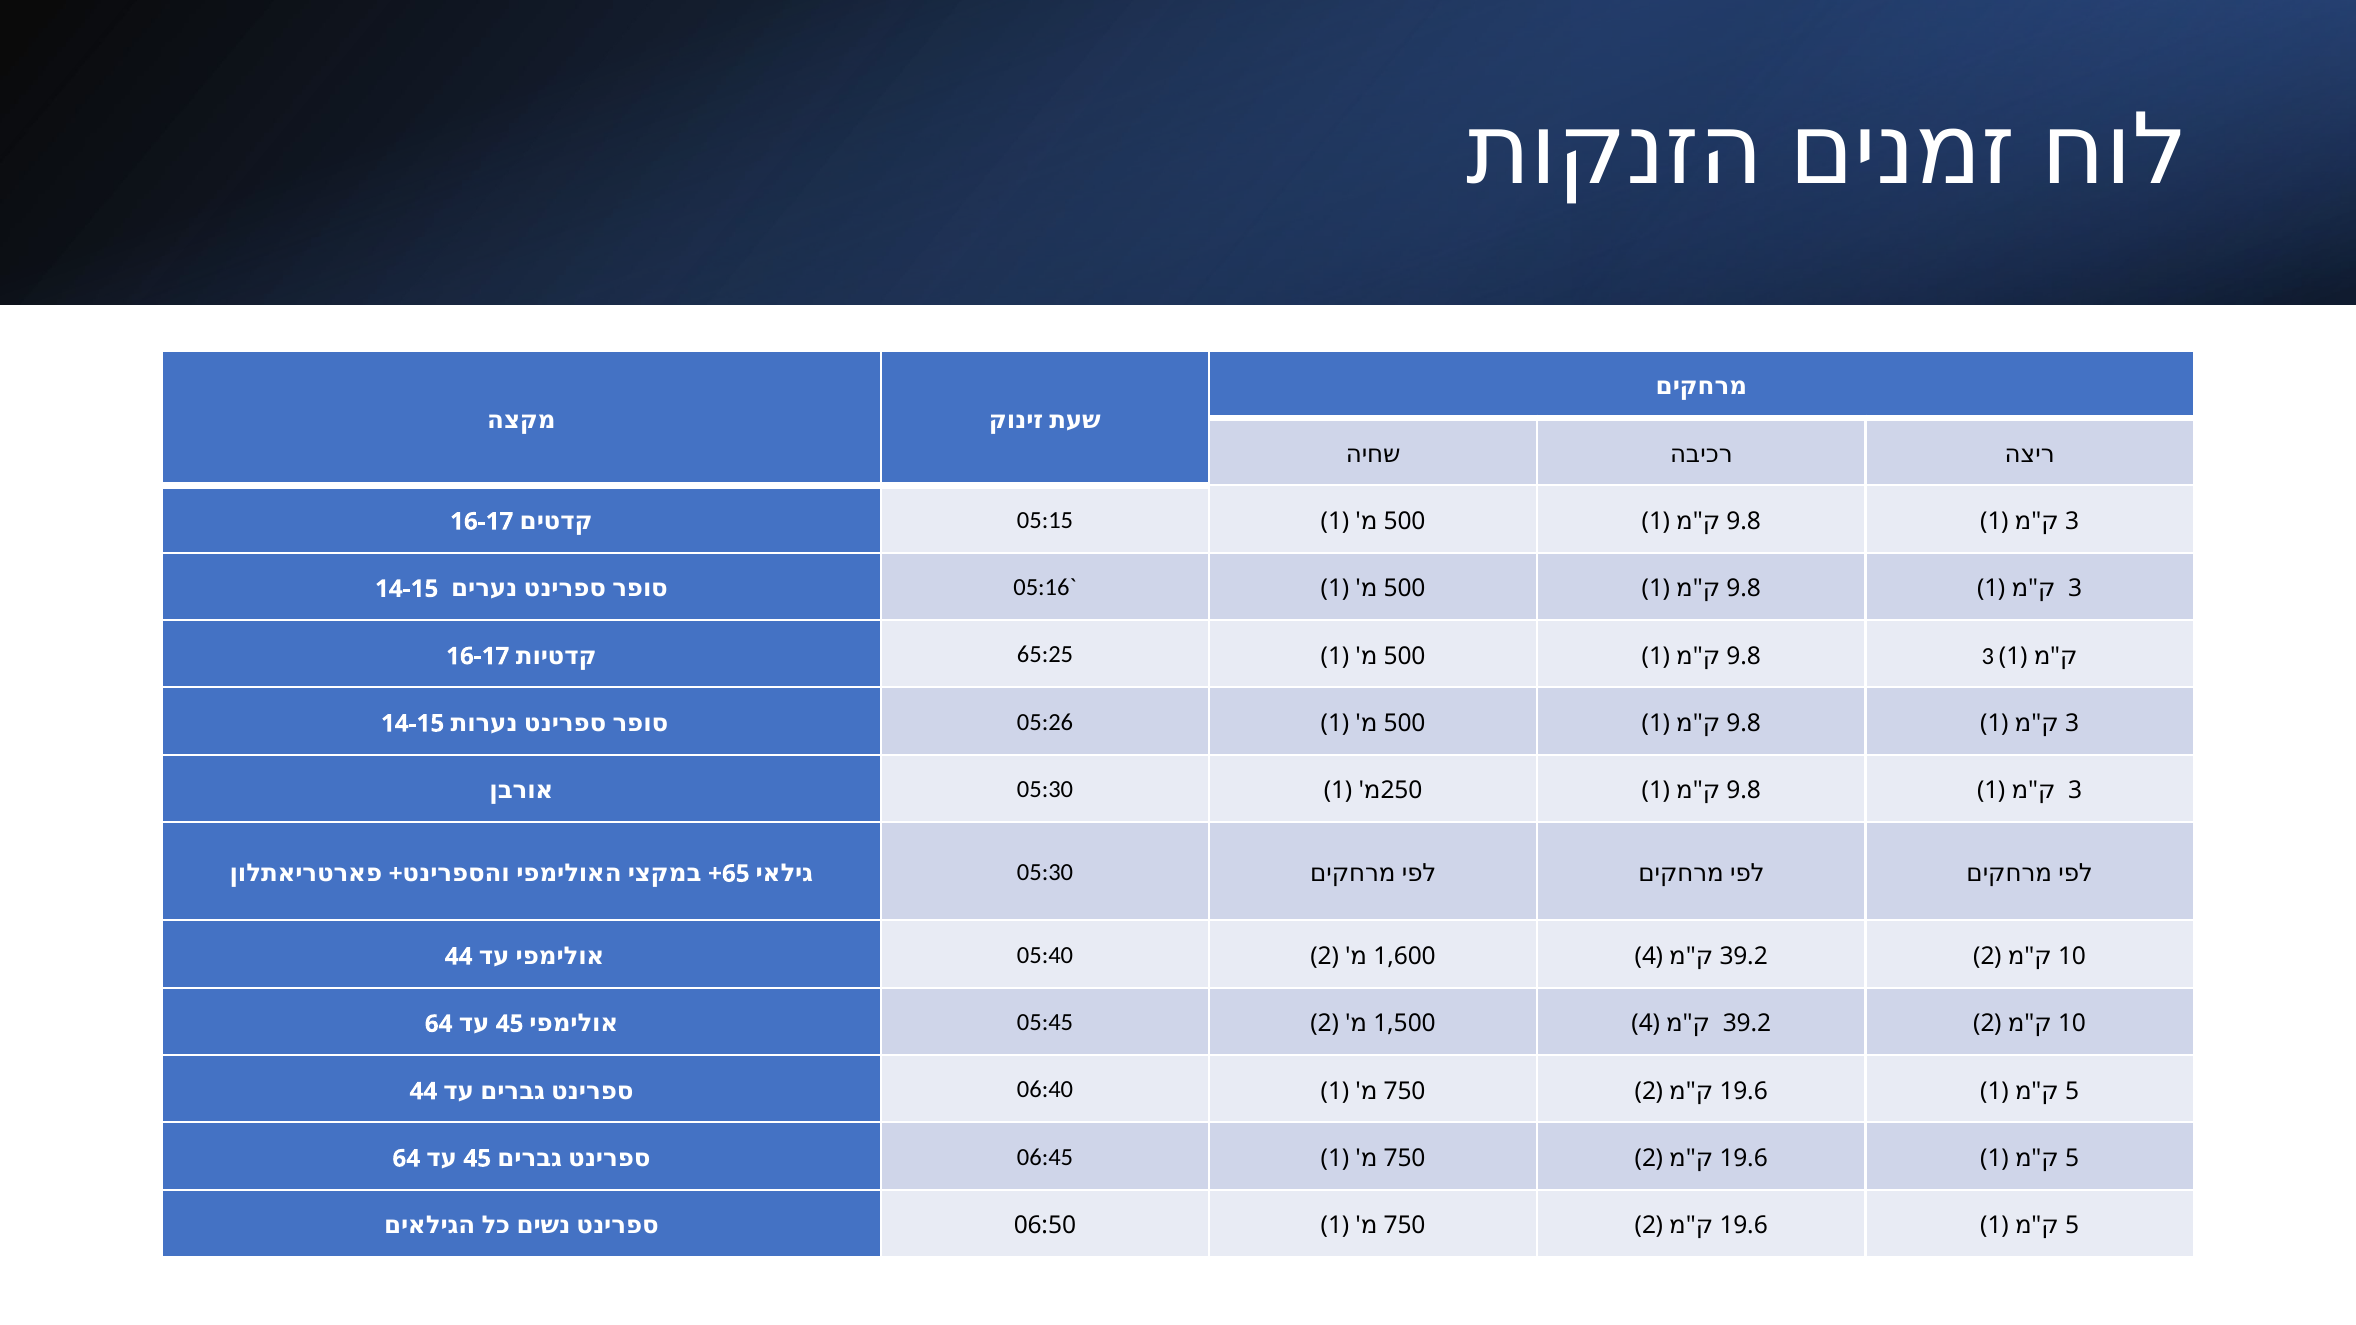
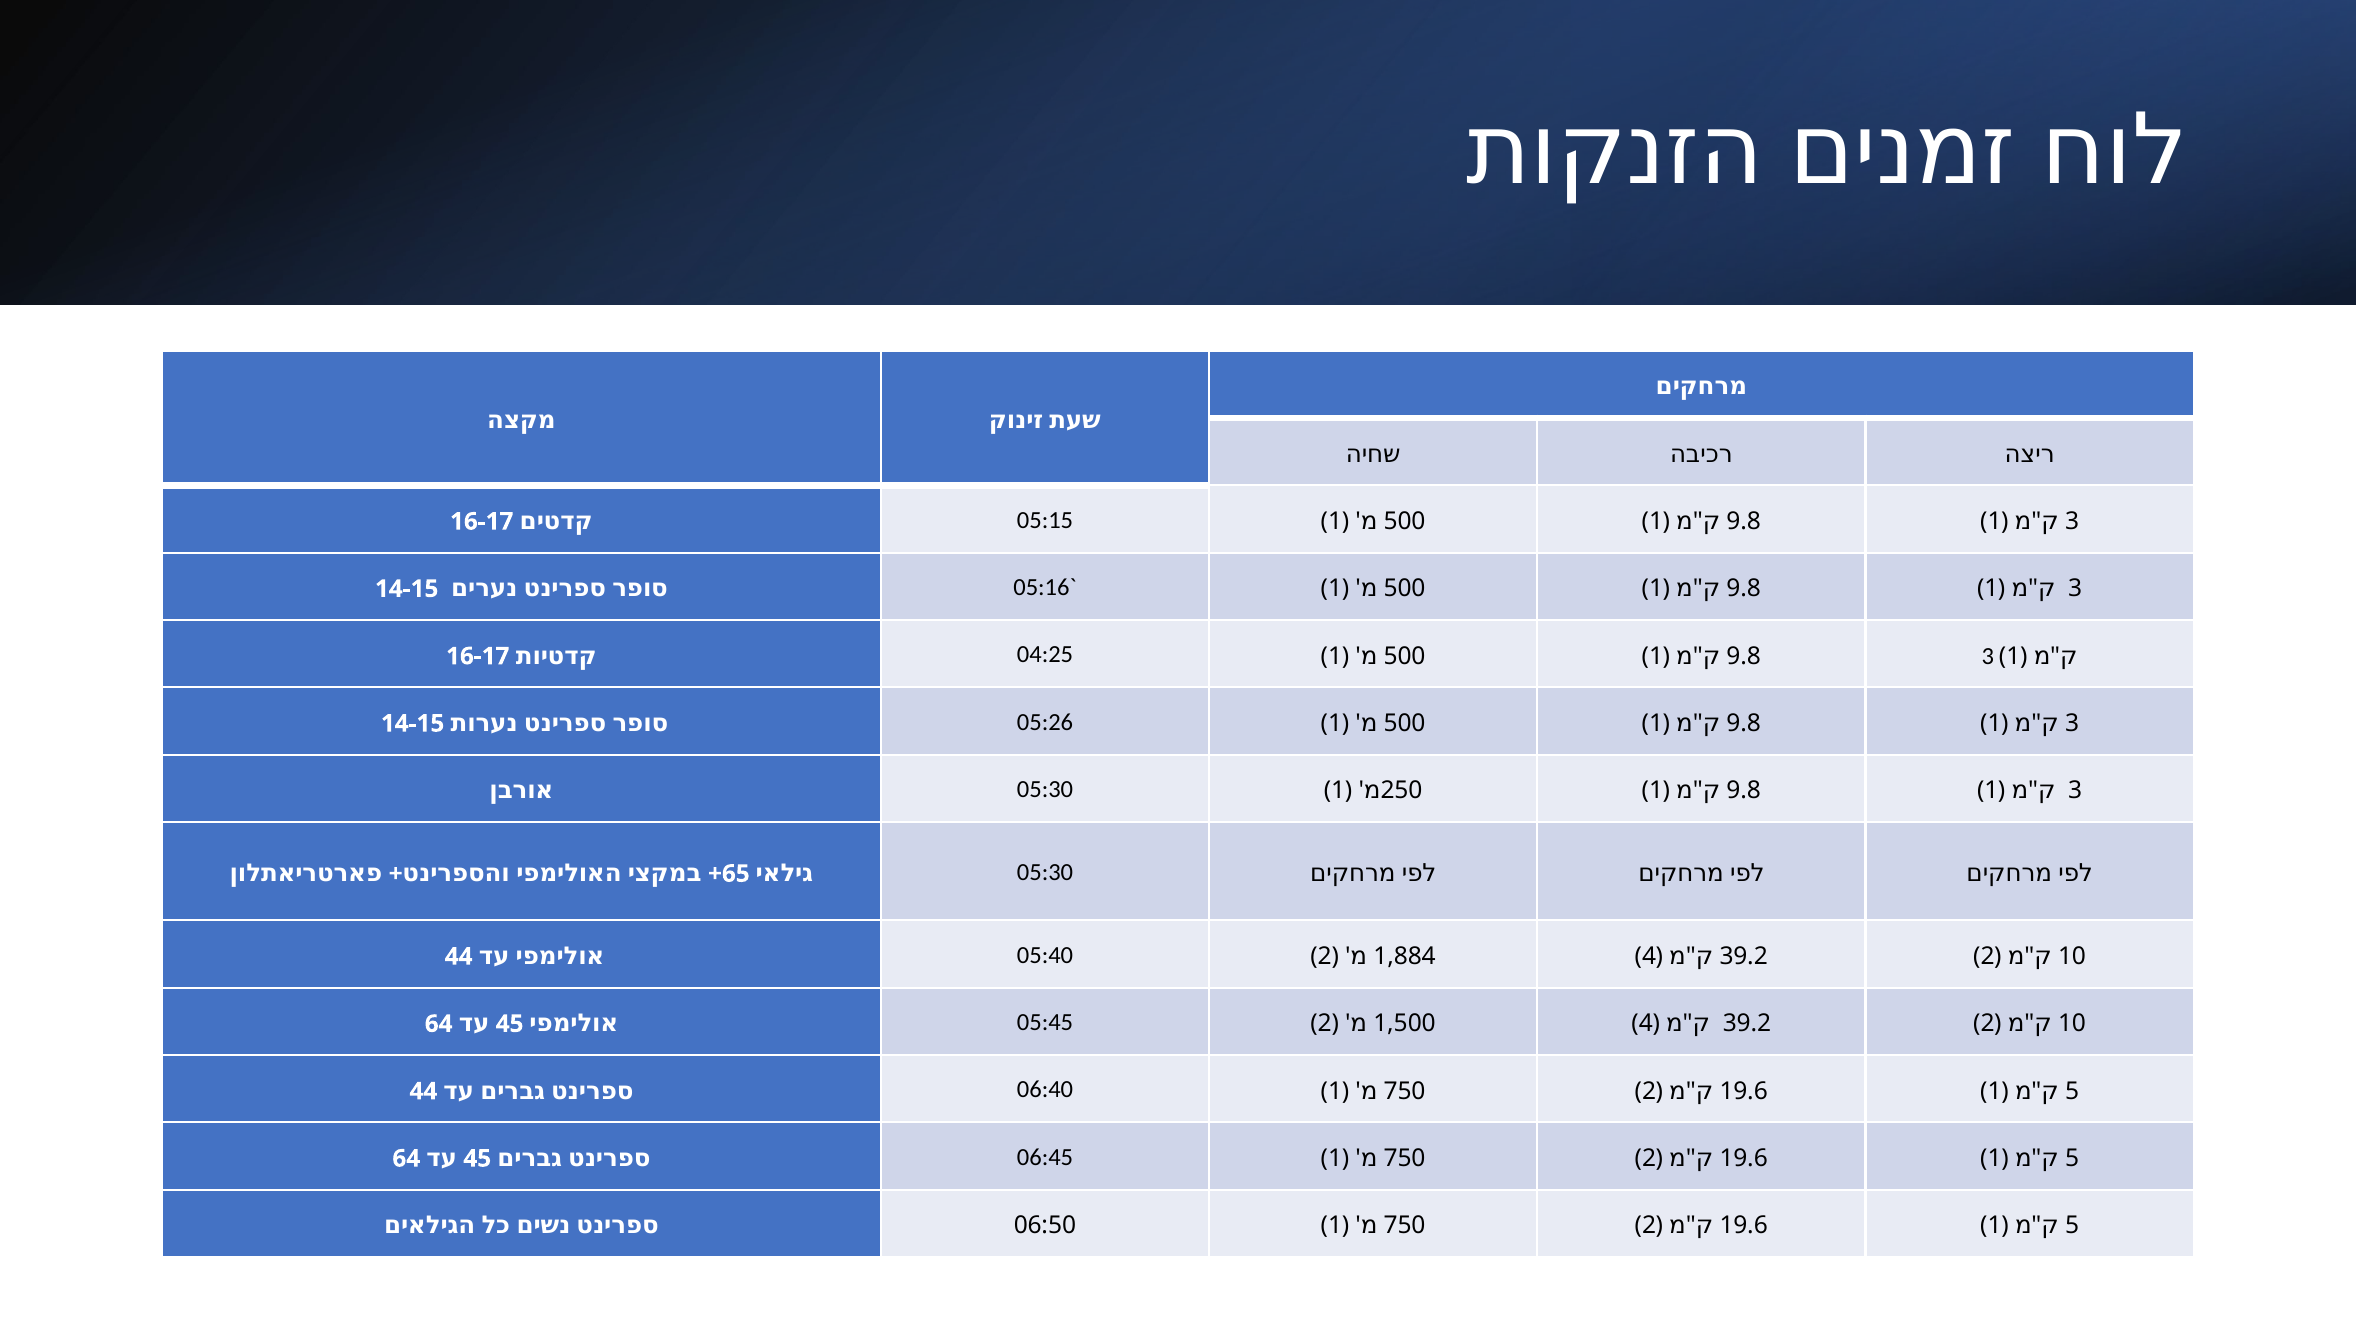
65:25: 65:25 -> 04:25
1,600: 1,600 -> 1,884
